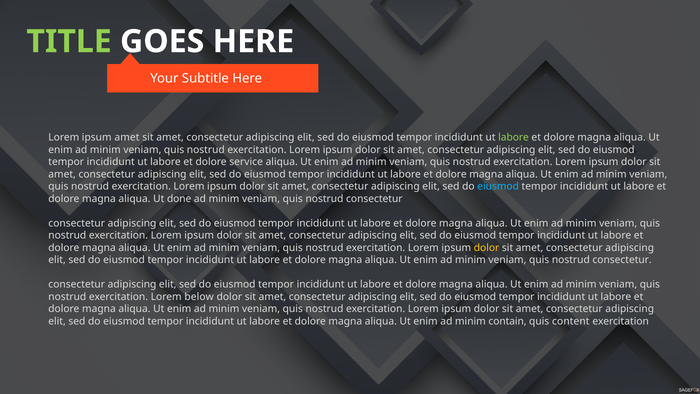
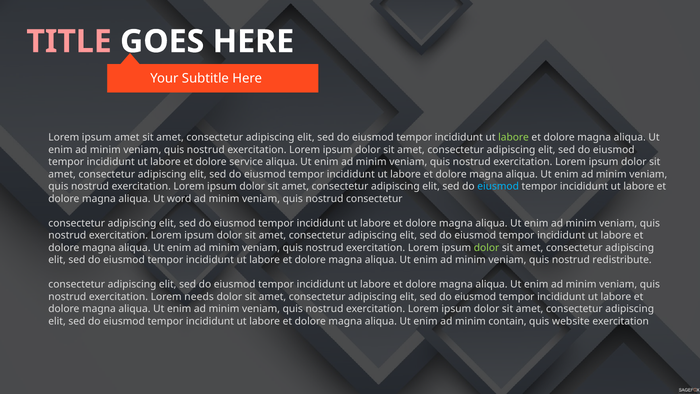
TITLE colour: light green -> pink
done: done -> word
dolor at (487, 248) colour: yellow -> light green
consectetur at (622, 260): consectetur -> redistribute
below: below -> needs
content: content -> website
